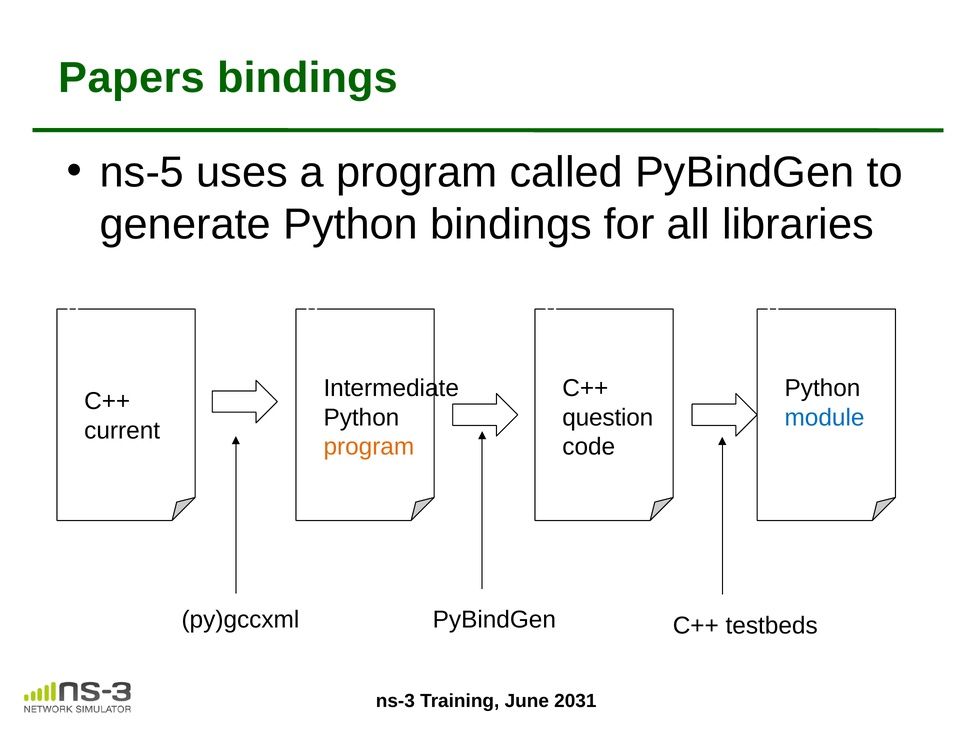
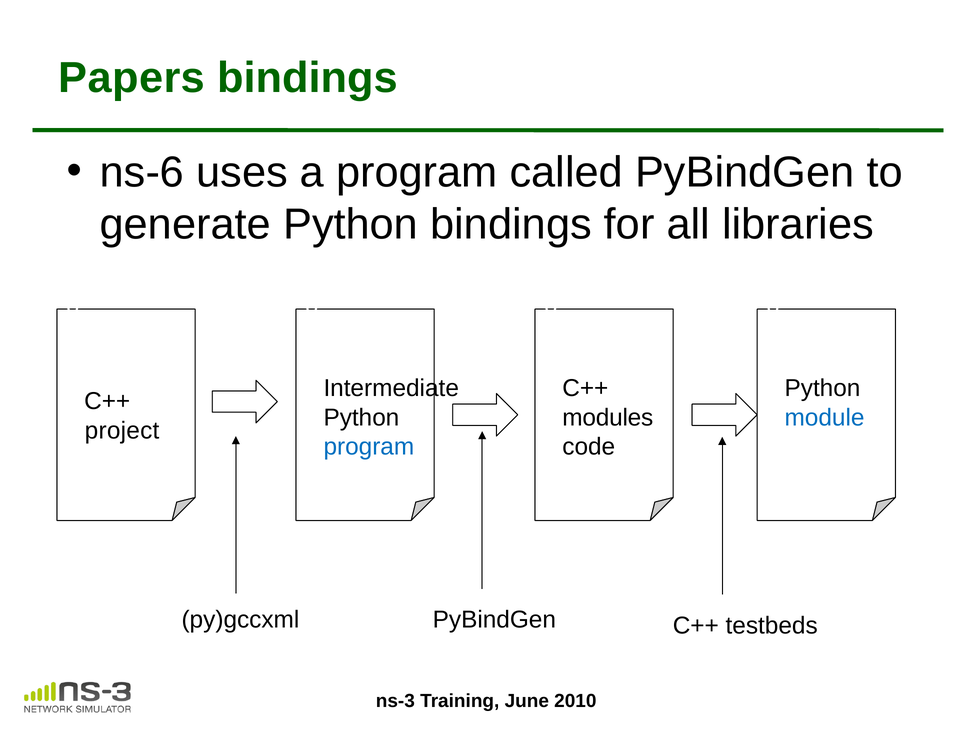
ns-5: ns-5 -> ns-6
question: question -> modules
current: current -> project
program at (369, 447) colour: orange -> blue
2031: 2031 -> 2010
